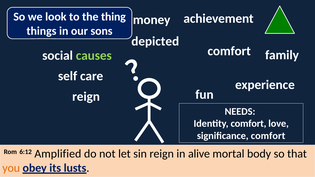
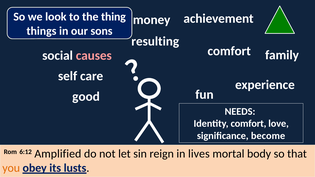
depicted: depicted -> resulting
causes colour: light green -> pink
reign at (86, 97): reign -> good
significance comfort: comfort -> become
alive: alive -> lives
